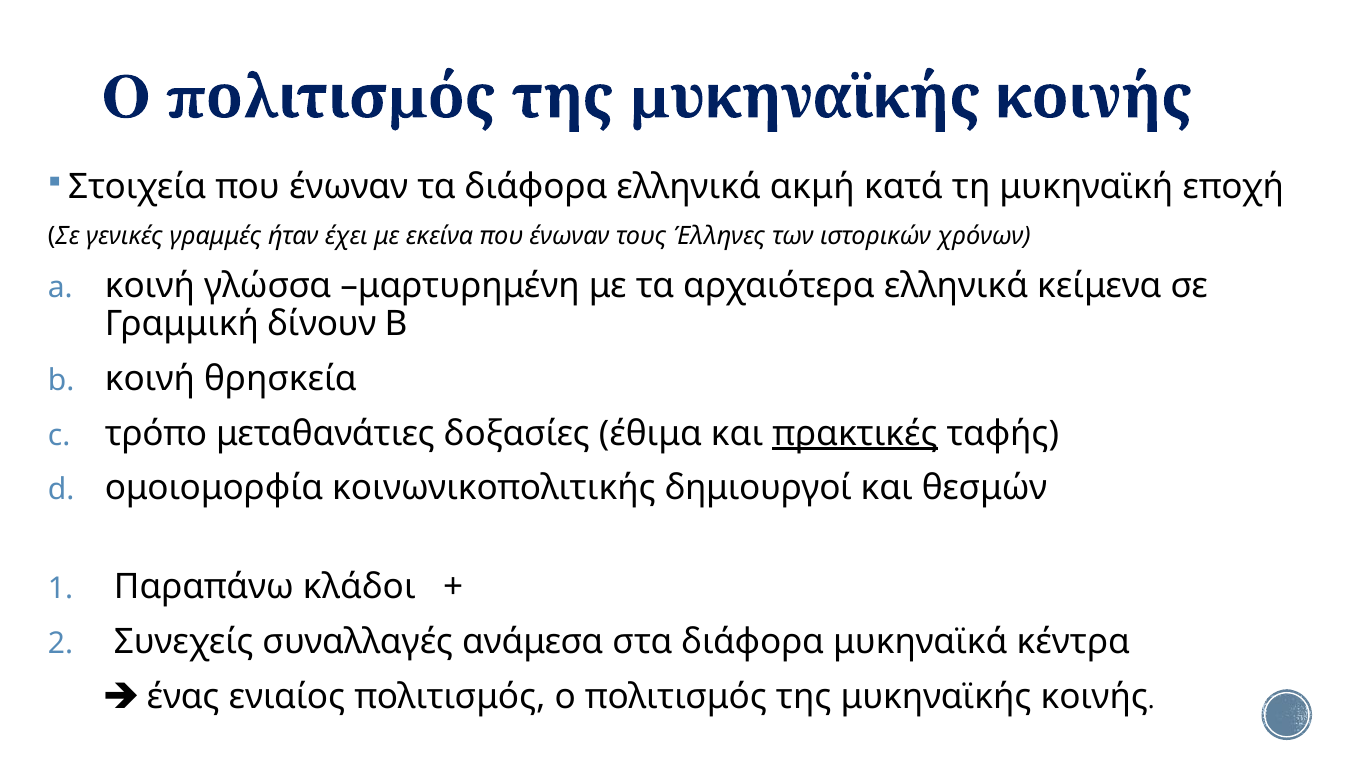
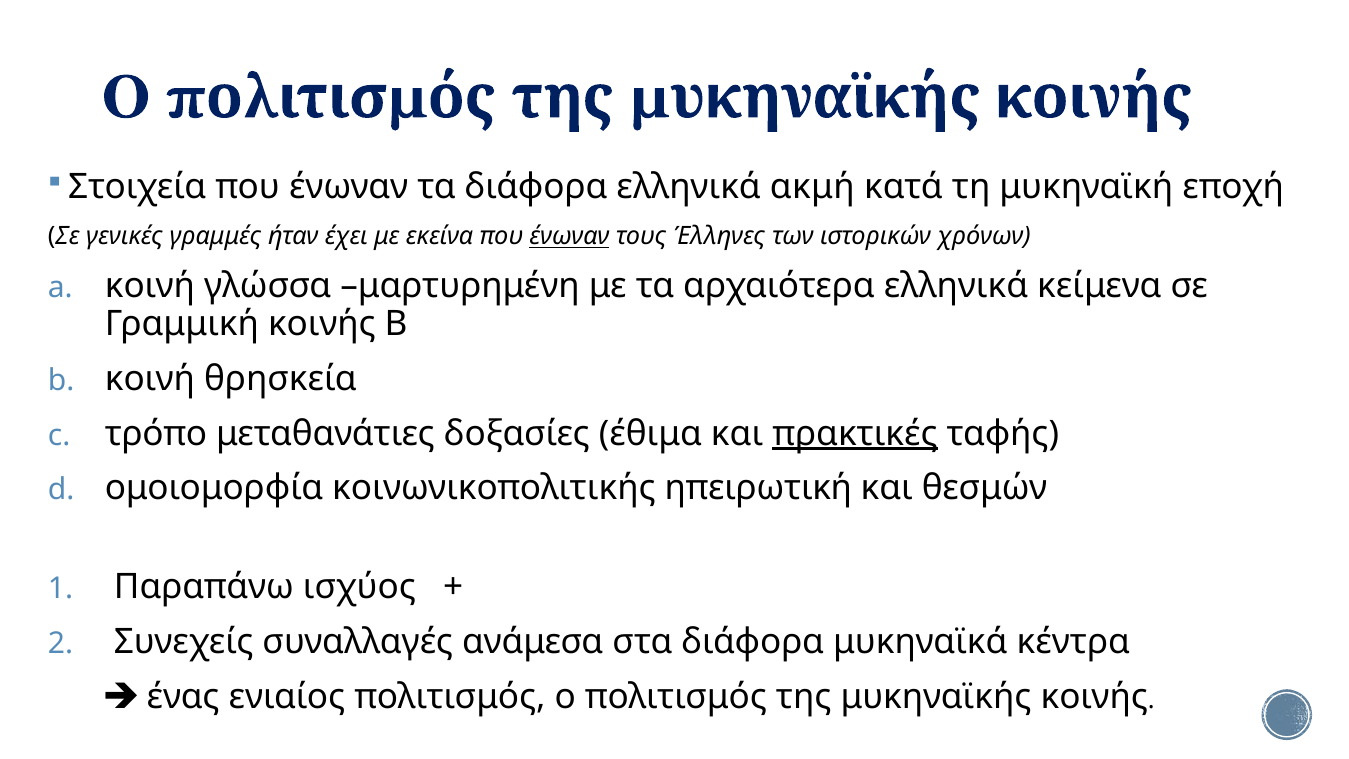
ένωναν at (569, 236) underline: none -> present
Γραμμική δίνουν: δίνουν -> κοινής
δημιουργοί: δημιουργοί -> ηπειρωτική
κλάδοι: κλάδοι -> ισχύος
